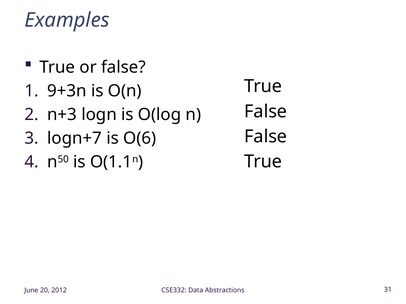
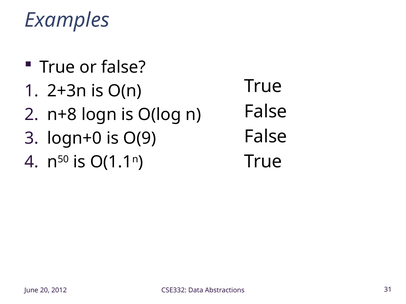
9+3n: 9+3n -> 2+3n
n+3: n+3 -> n+8
logn+7: logn+7 -> logn+0
O(6: O(6 -> O(9
